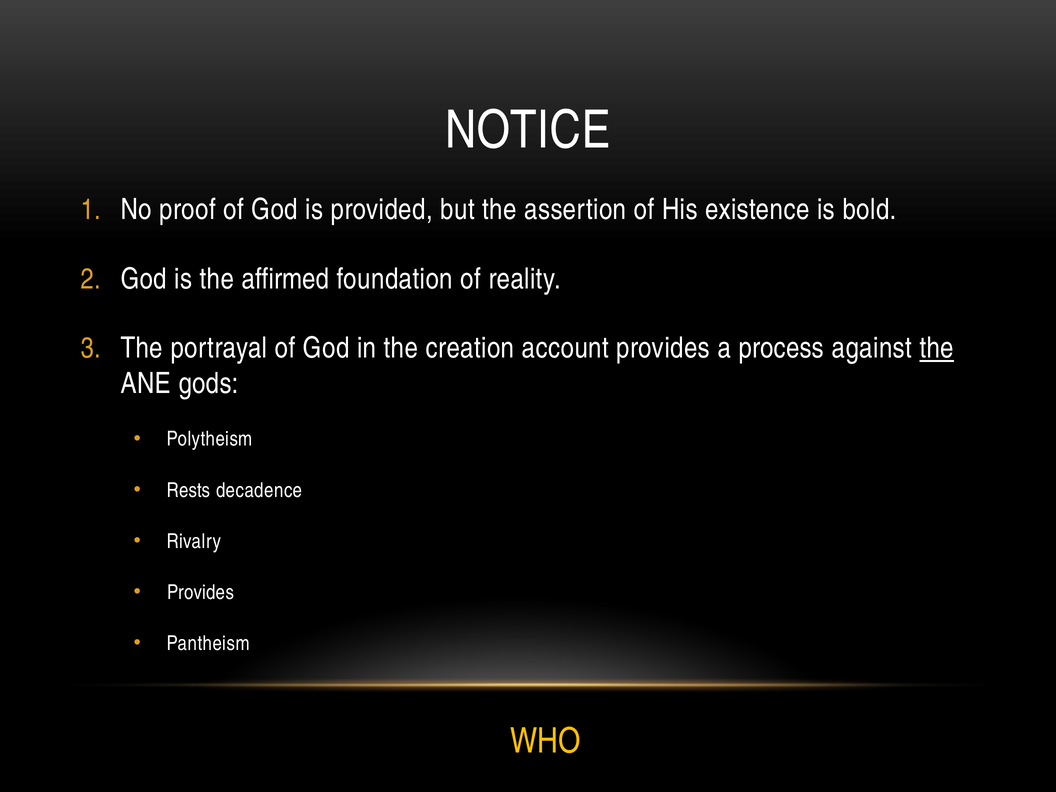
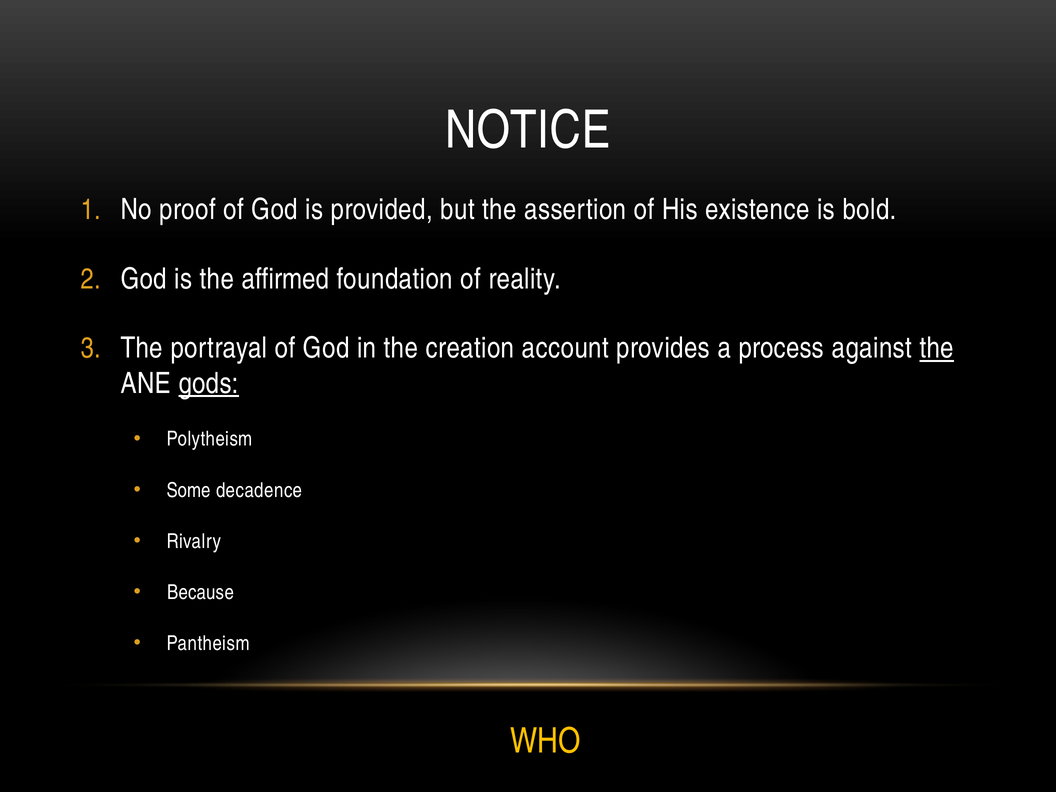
gods underline: none -> present
Rests: Rests -> Some
Provides at (201, 592): Provides -> Because
